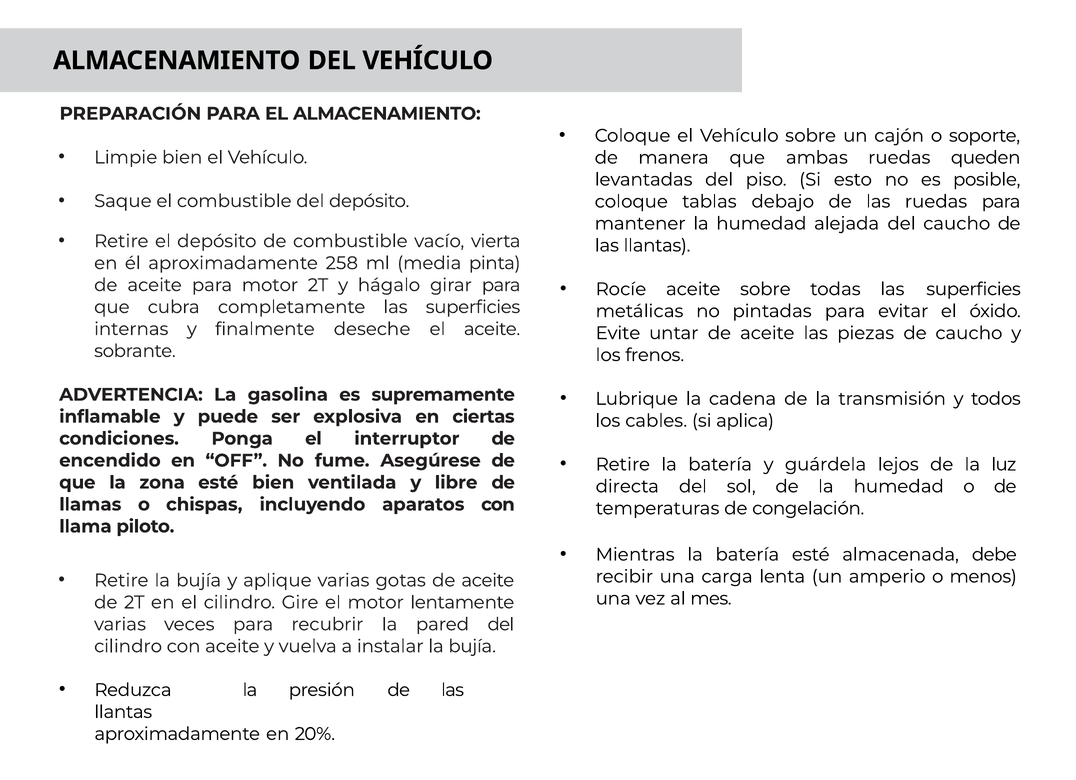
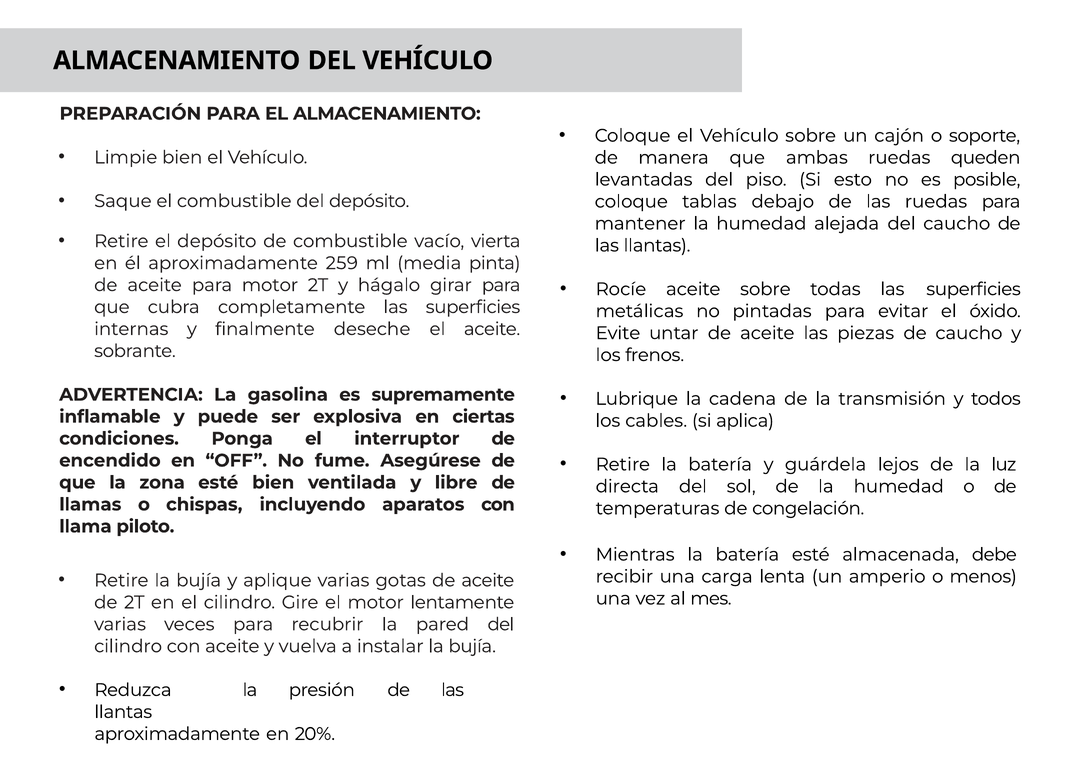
258: 258 -> 259
